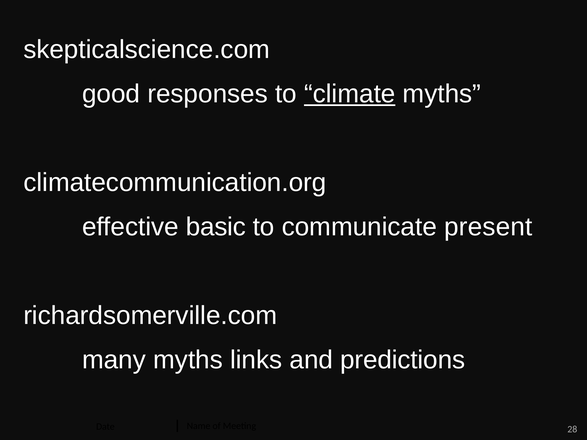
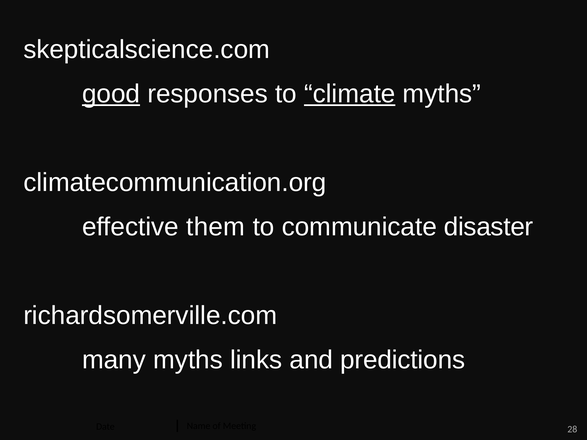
good underline: none -> present
basic: basic -> them
present: present -> disaster
